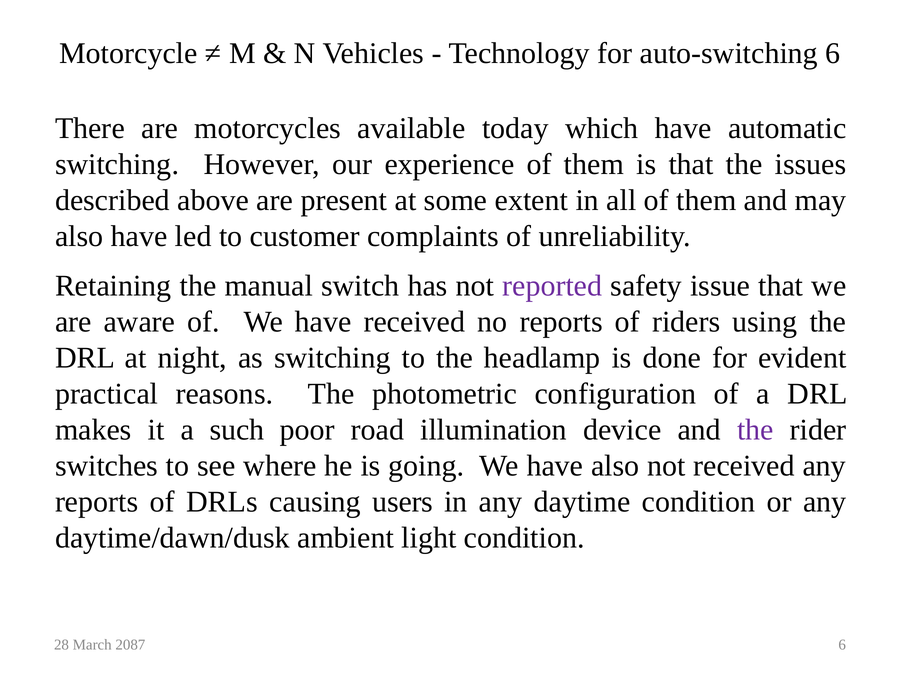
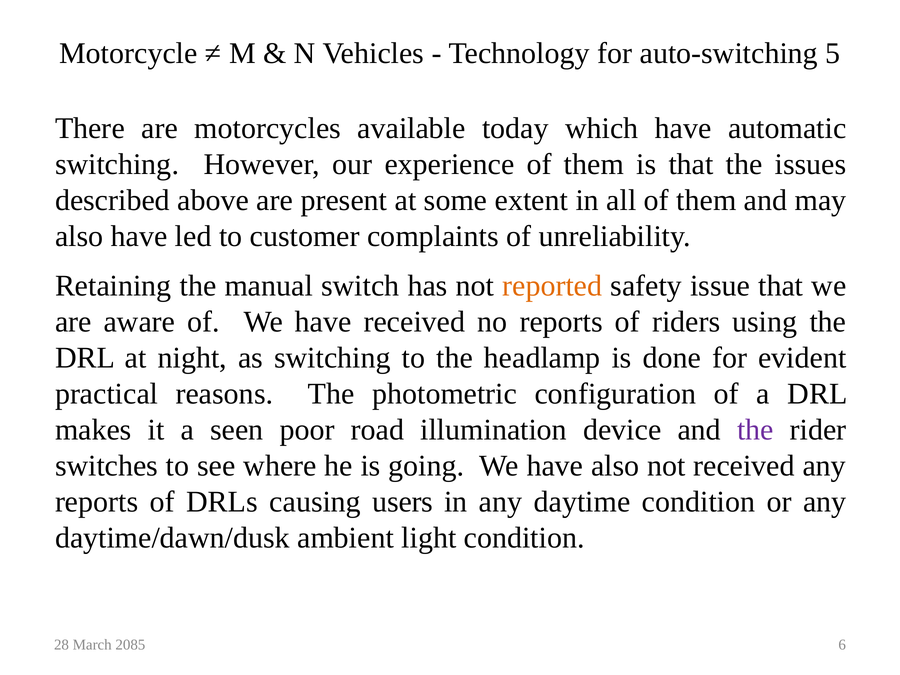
auto-switching 6: 6 -> 5
reported colour: purple -> orange
such: such -> seen
2087: 2087 -> 2085
